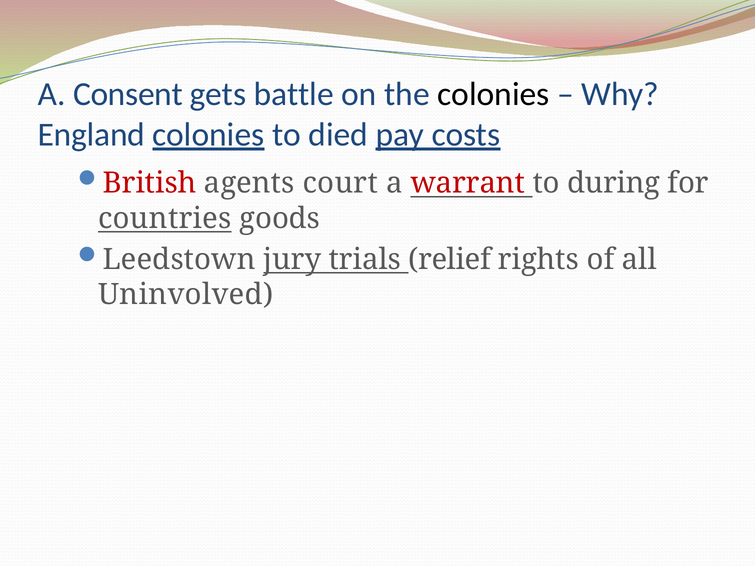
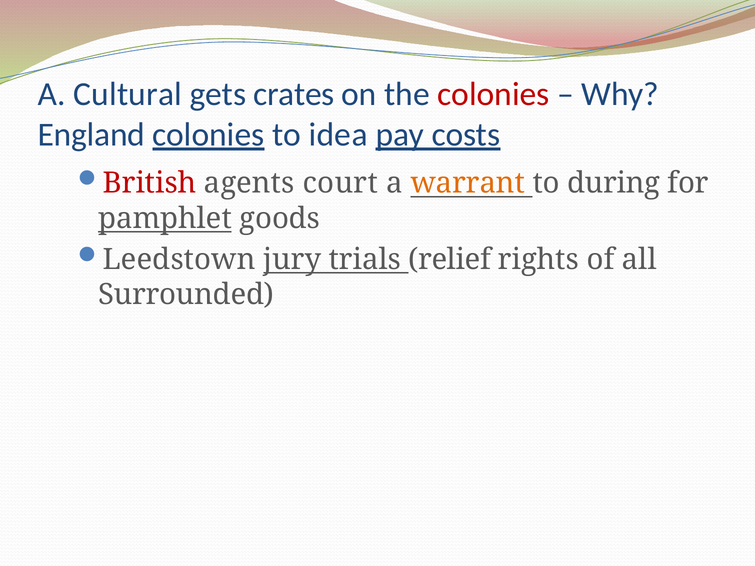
Consent: Consent -> Cultural
battle: battle -> crates
colonies at (493, 94) colour: black -> red
died: died -> idea
warrant colour: red -> orange
countries: countries -> pamphlet
Uninvolved: Uninvolved -> Surrounded
